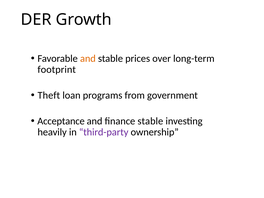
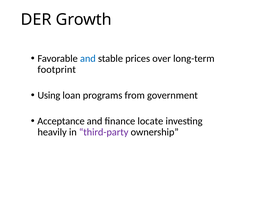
and at (88, 58) colour: orange -> blue
Theft: Theft -> Using
finance stable: stable -> locate
